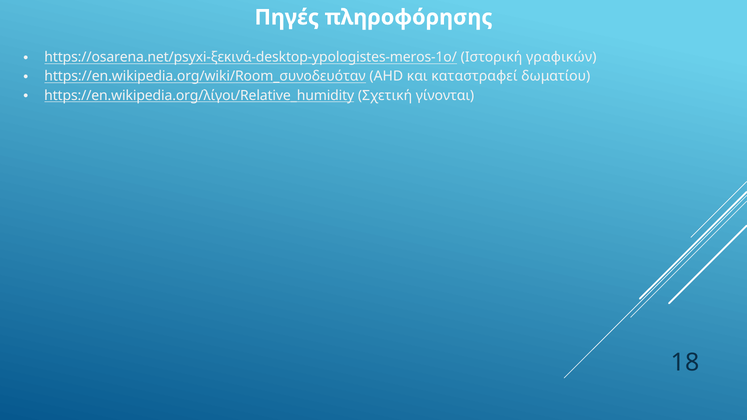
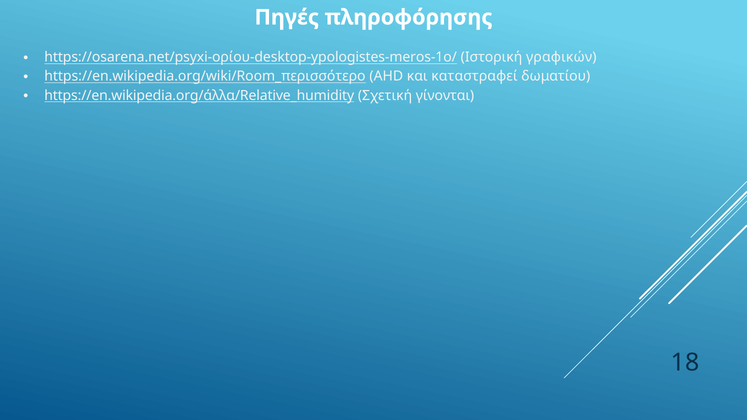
https://osarena.net/psyxi-ξεκινά-desktop-ypologistes-meros-1o/: https://osarena.net/psyxi-ξεκινά-desktop-ypologistes-meros-1o/ -> https://osarena.net/psyxi-ορίου-desktop-ypologistes-meros-1o/
https://en.wikipedia.org/wiki/Room_συνοδευόταν: https://en.wikipedia.org/wiki/Room_συνοδευόταν -> https://en.wikipedia.org/wiki/Room_περισσότερο
https://en.wikipedia.org/λίγοι/Relative_humidity: https://en.wikipedia.org/λίγοι/Relative_humidity -> https://en.wikipedia.org/άλλα/Relative_humidity
